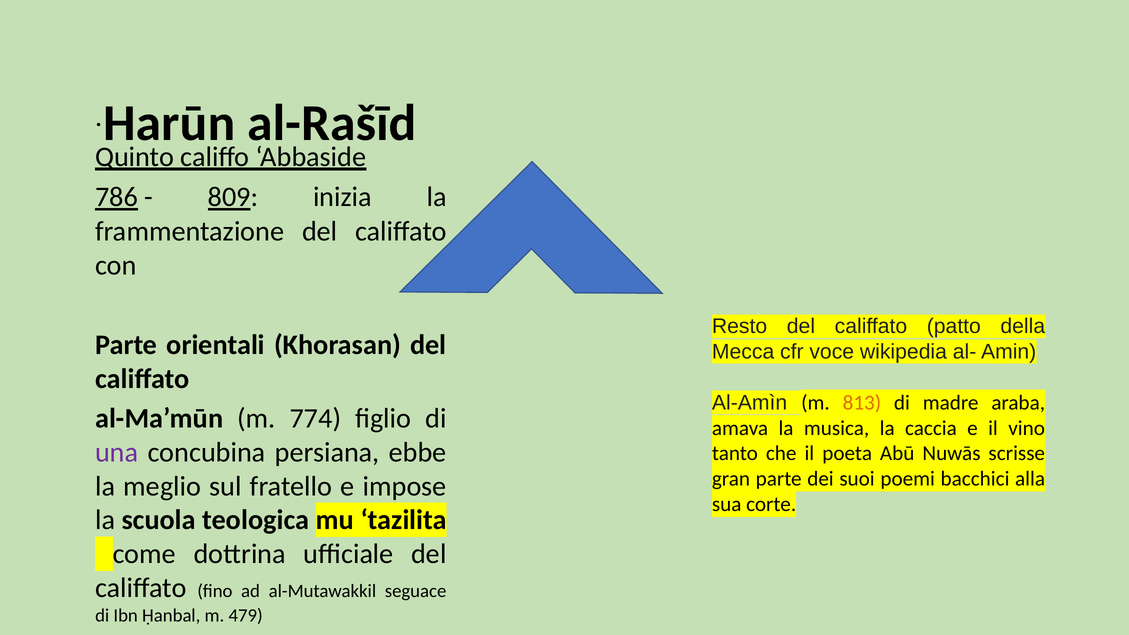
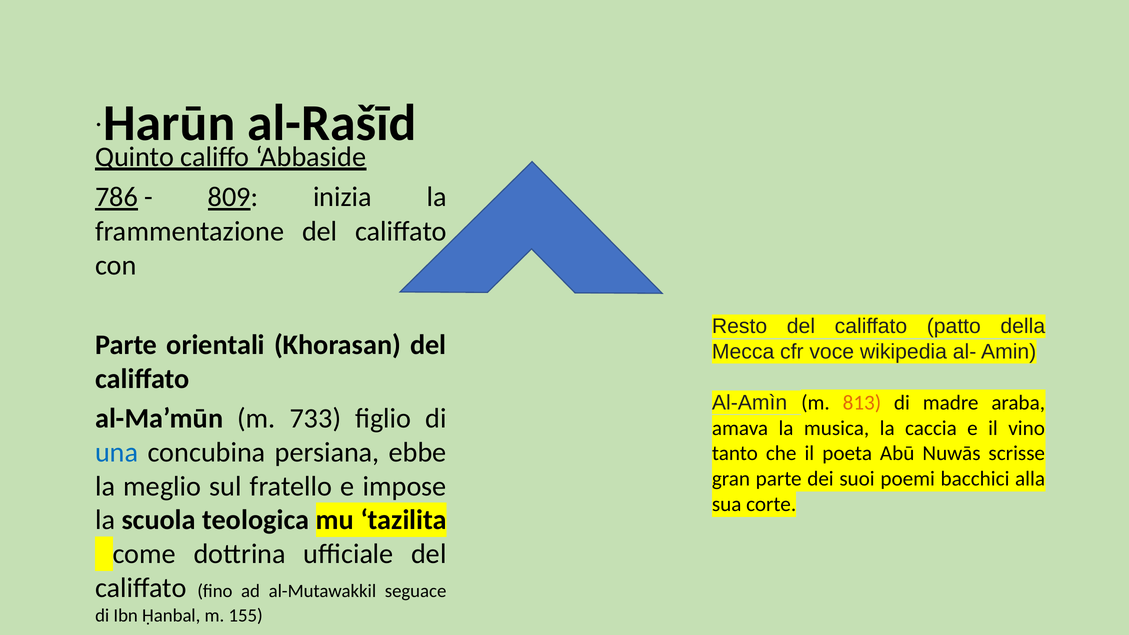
774: 774 -> 733
una colour: purple -> blue
479: 479 -> 155
